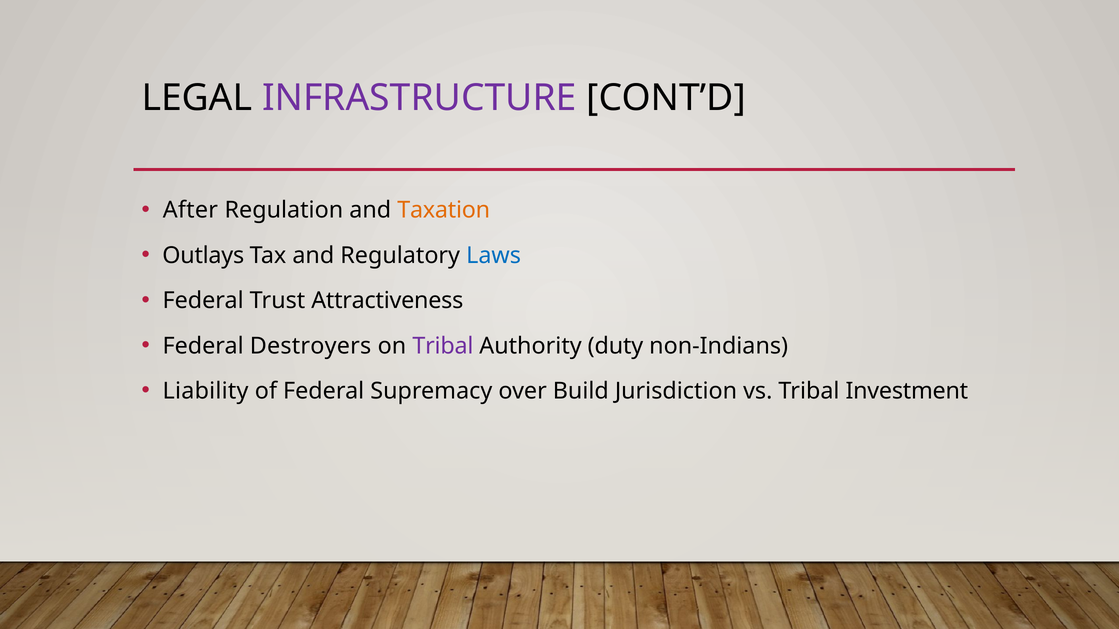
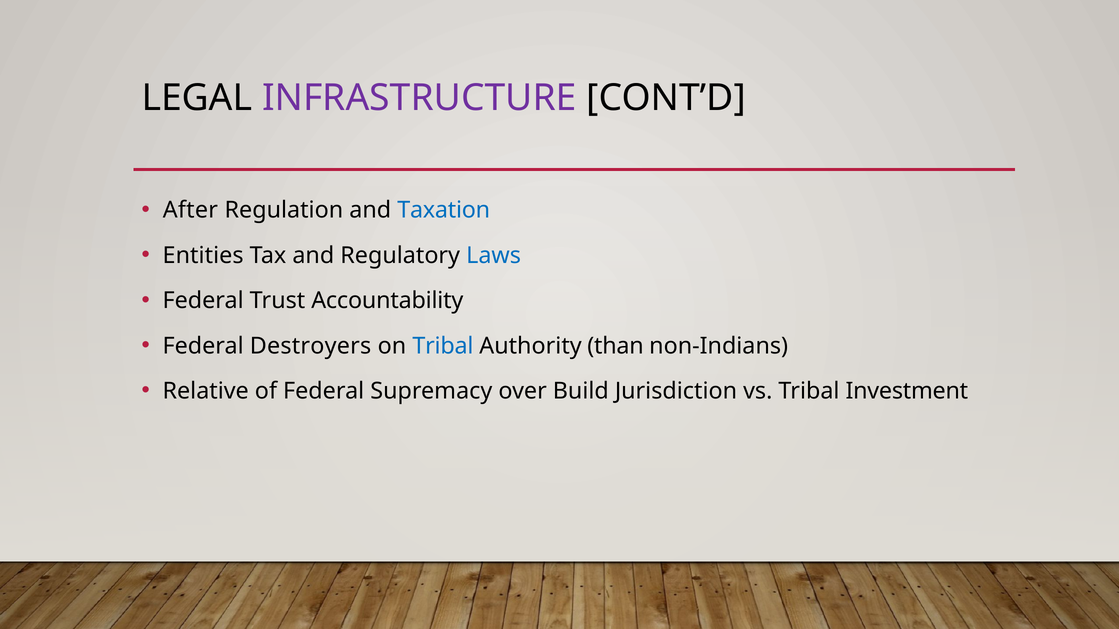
Taxation colour: orange -> blue
Outlays: Outlays -> Entities
Attractiveness: Attractiveness -> Accountability
Tribal at (443, 346) colour: purple -> blue
duty: duty -> than
Liability: Liability -> Relative
